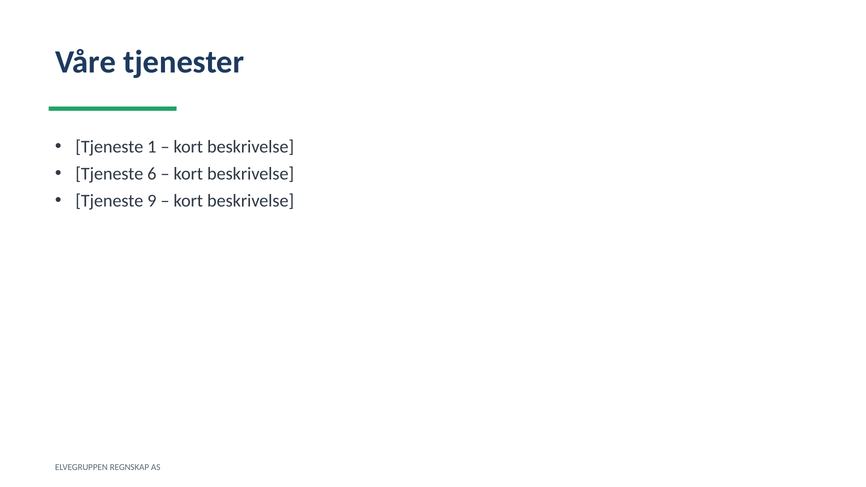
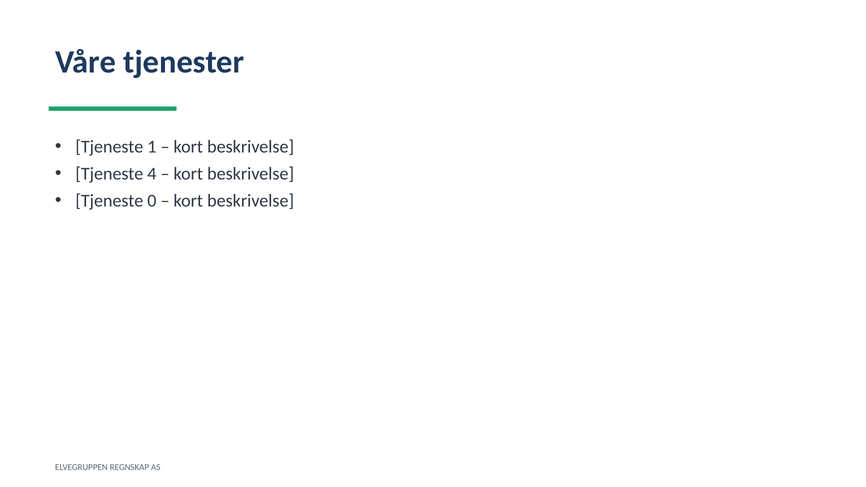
6: 6 -> 4
9: 9 -> 0
